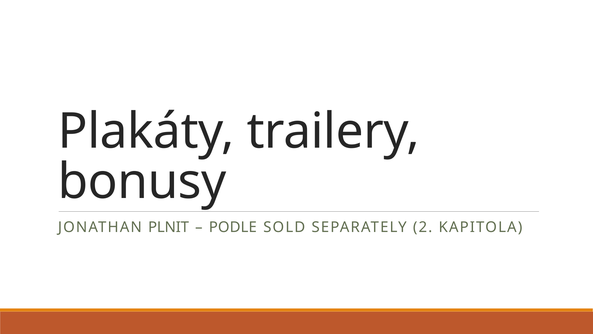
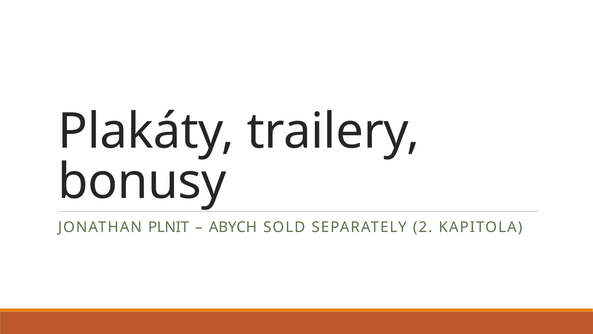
PODLE: PODLE -> ABYCH
